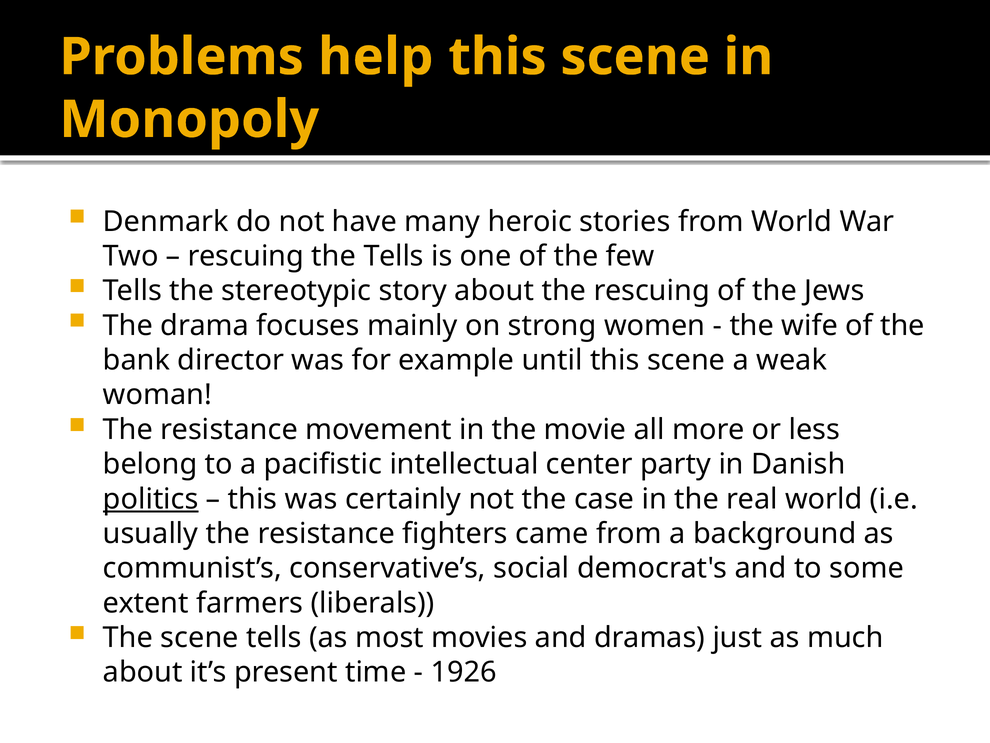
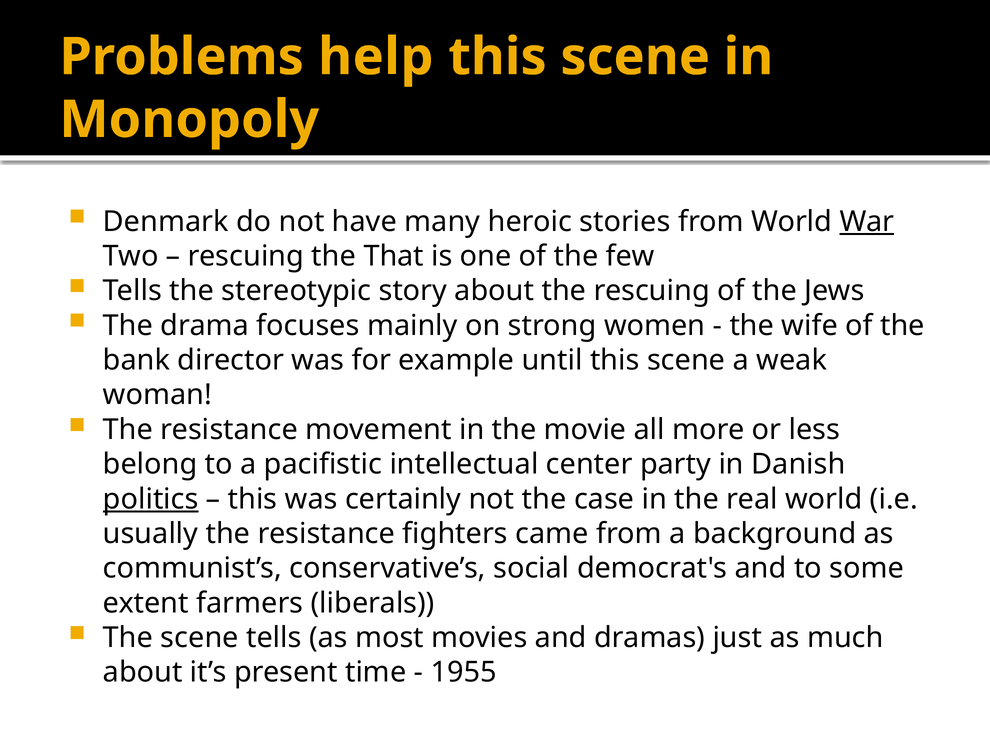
War underline: none -> present
the Tells: Tells -> That
1926: 1926 -> 1955
